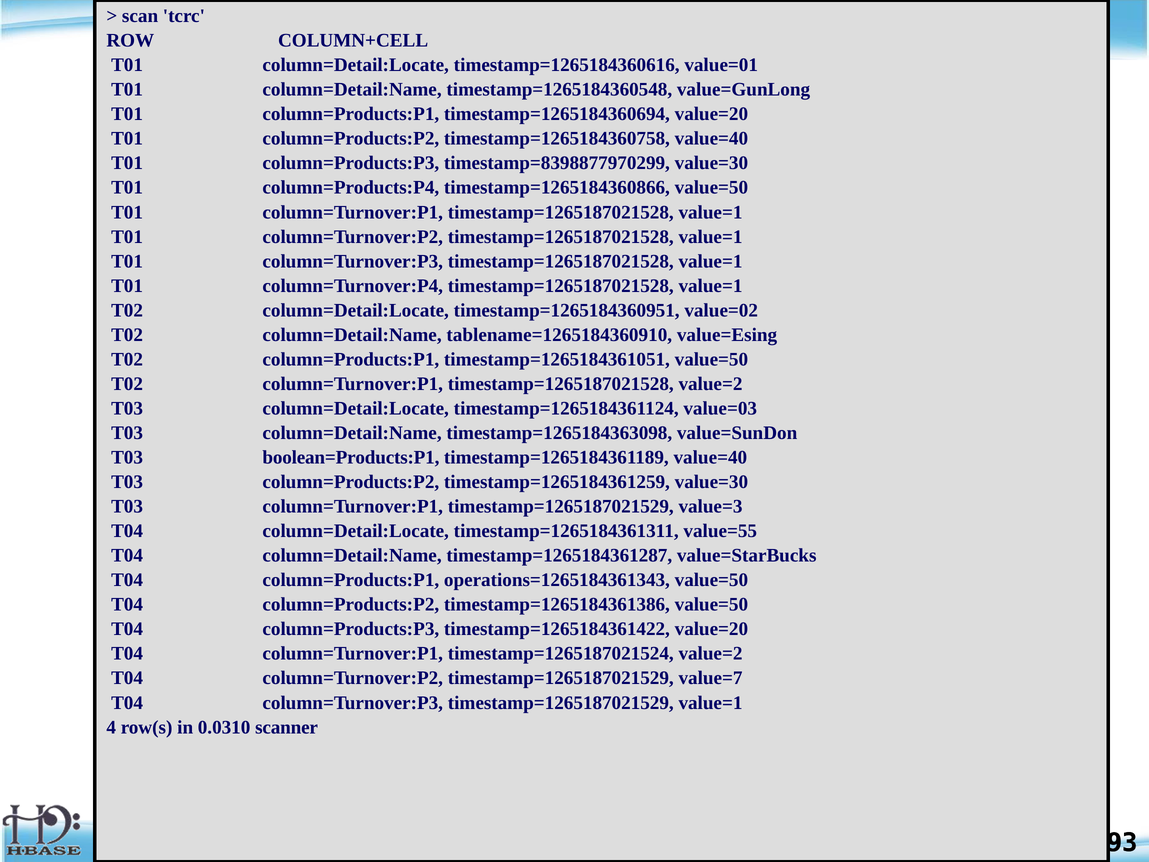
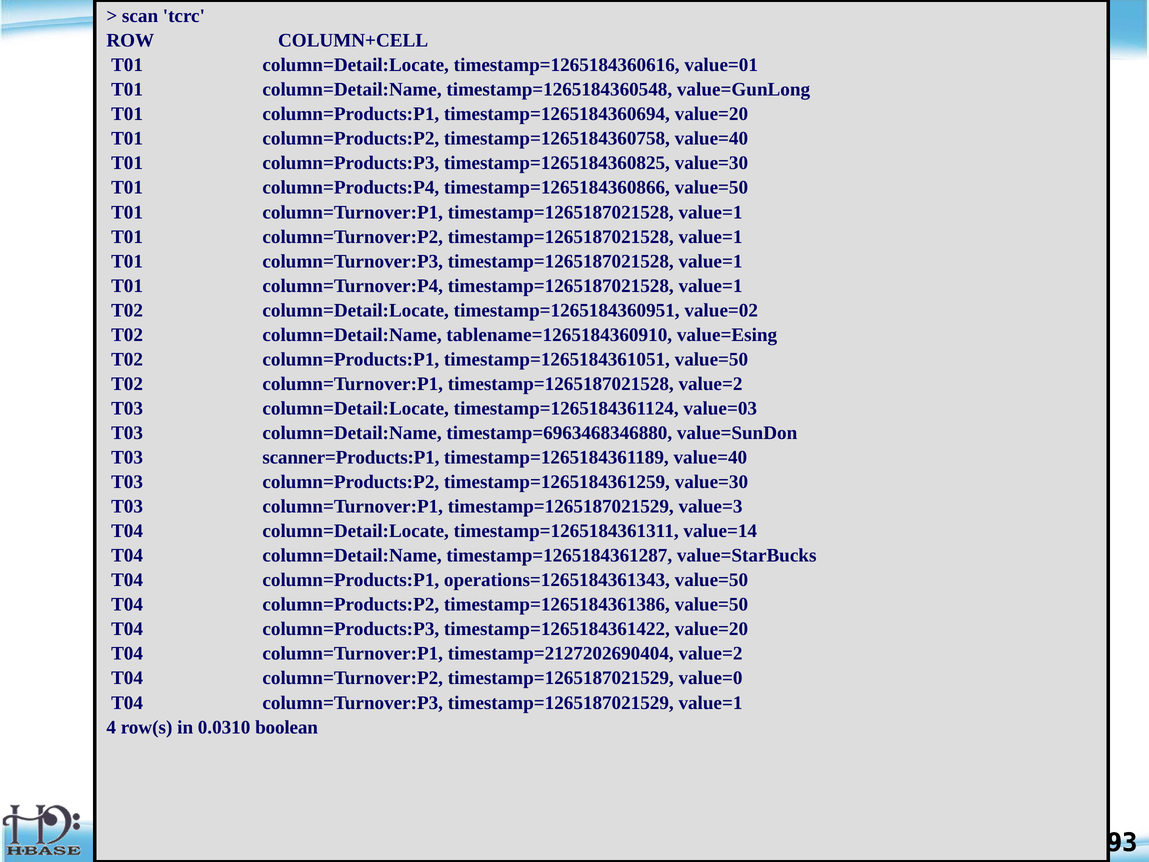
timestamp=8398877970299: timestamp=8398877970299 -> timestamp=1265184360825
timestamp=1265184363098: timestamp=1265184363098 -> timestamp=6963468346880
boolean=Products:P1: boolean=Products:P1 -> scanner=Products:P1
value=55: value=55 -> value=14
timestamp=1265187021524: timestamp=1265187021524 -> timestamp=2127202690404
value=7: value=7 -> value=0
scanner: scanner -> boolean
